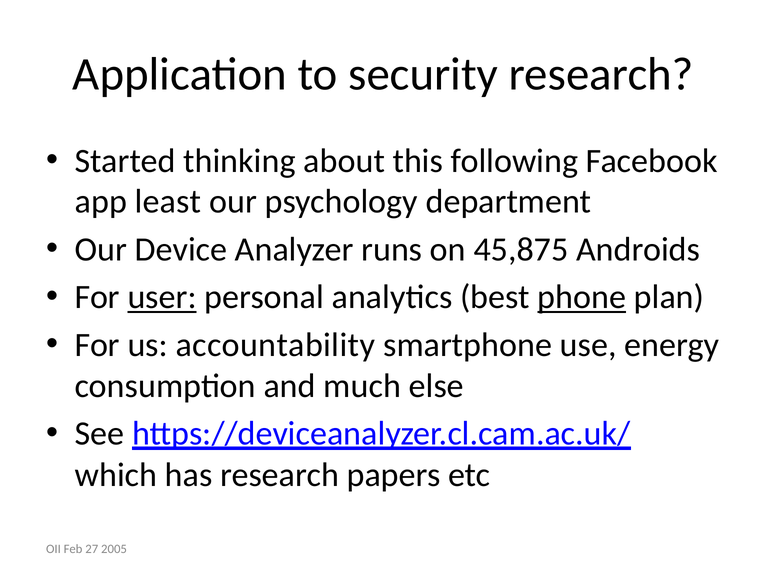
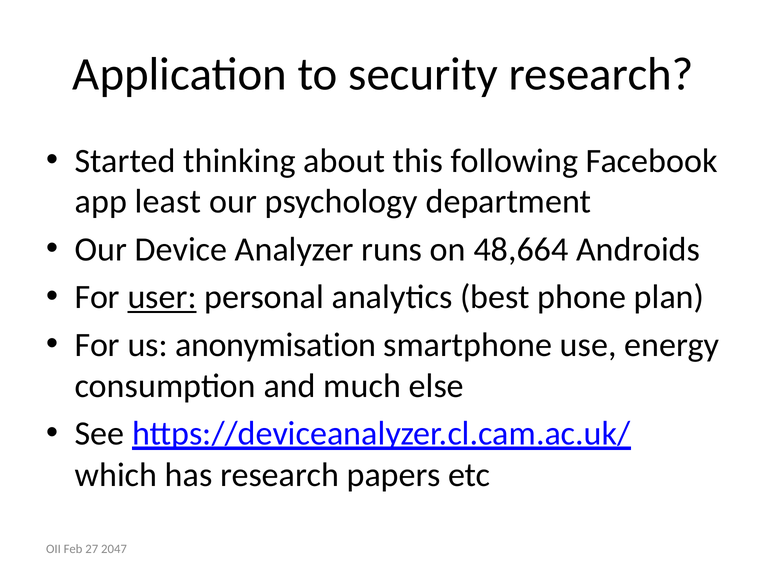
45,875: 45,875 -> 48,664
phone underline: present -> none
accountability: accountability -> anonymisation
2005: 2005 -> 2047
